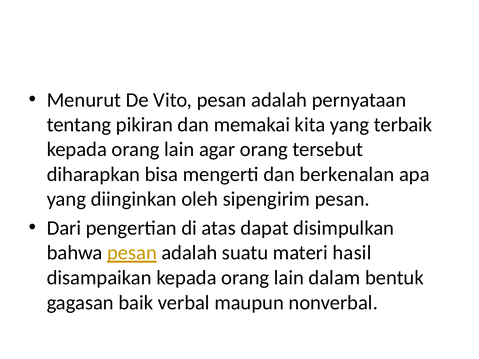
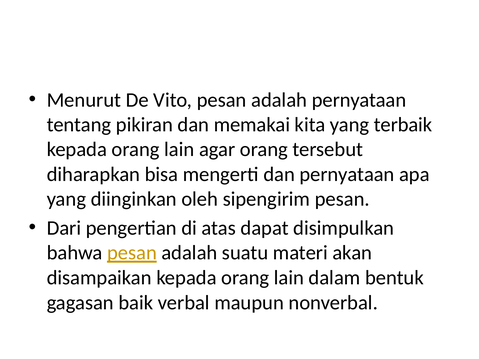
dan berkenalan: berkenalan -> pernyataan
hasil: hasil -> akan
